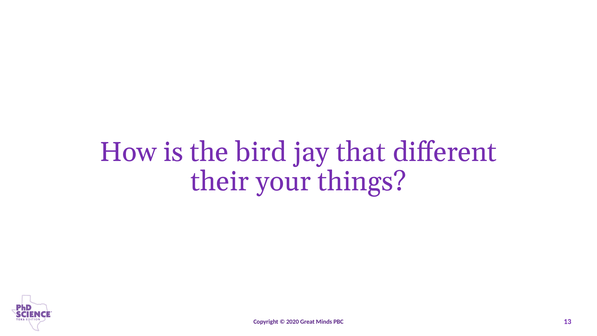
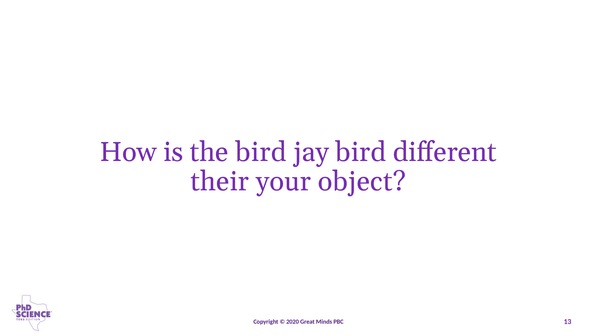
jay that: that -> bird
things: things -> object
